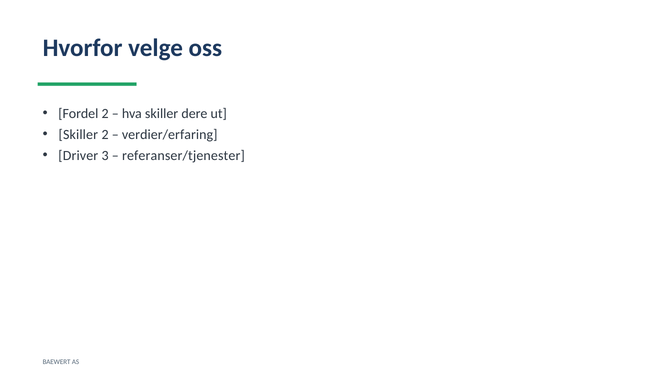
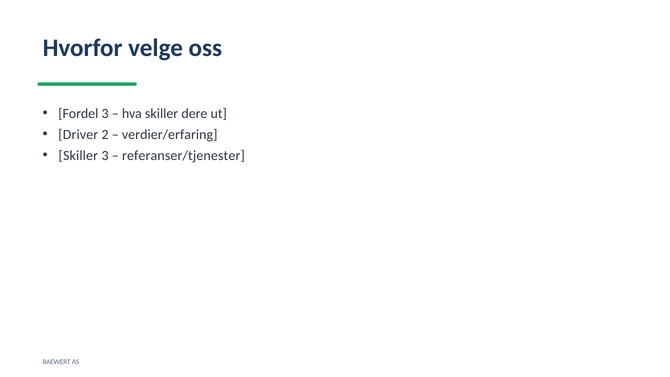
Fordel 2: 2 -> 3
Skiller at (78, 134): Skiller -> Driver
Driver at (78, 155): Driver -> Skiller
